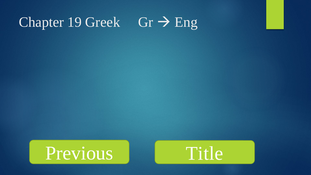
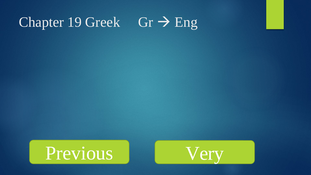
Title: Title -> Very
